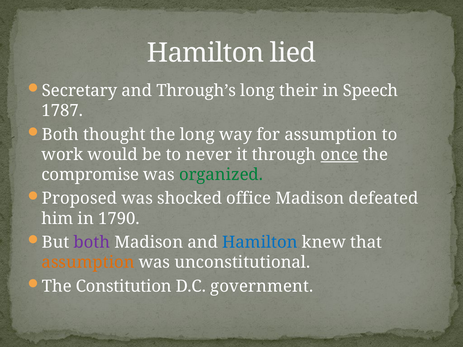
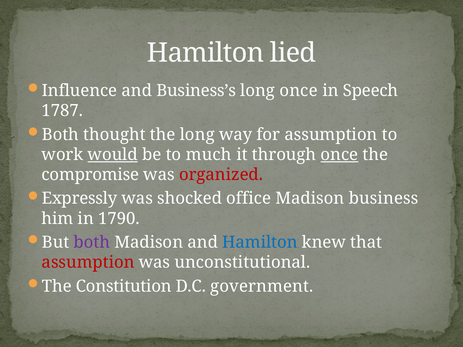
Secretary: Secretary -> Influence
Through’s: Through’s -> Business’s
long their: their -> once
would underline: none -> present
never: never -> much
organized colour: green -> red
Proposed: Proposed -> Expressly
defeated: defeated -> business
assumption at (88, 263) colour: orange -> red
